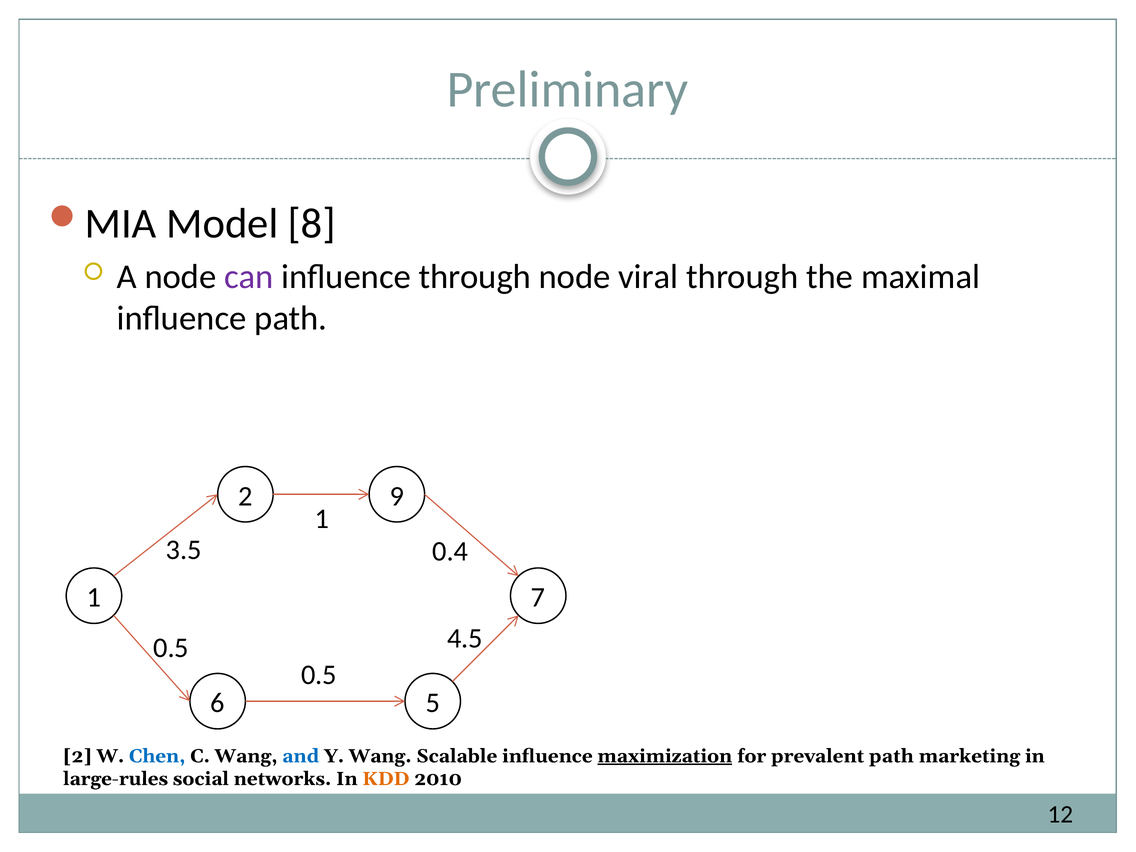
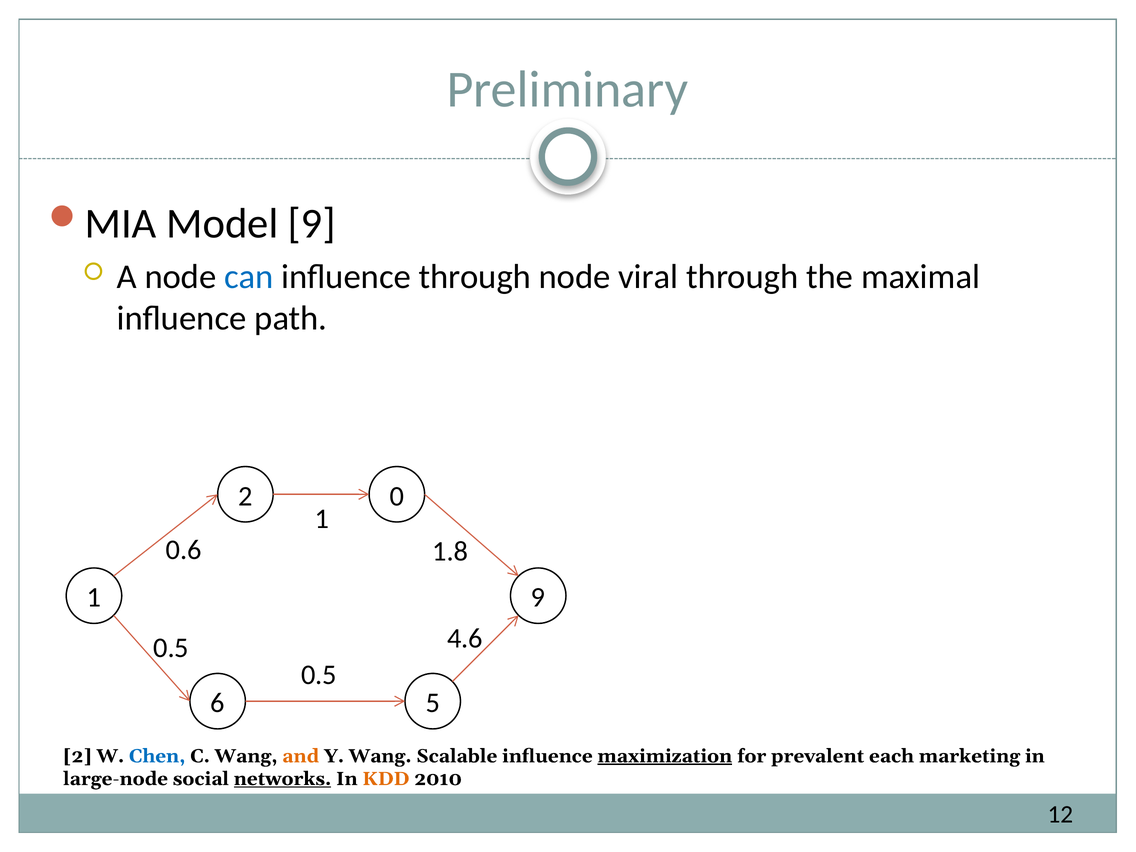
Model 8: 8 -> 9
can colour: purple -> blue
9: 9 -> 0
3.5: 3.5 -> 0.6
0.4: 0.4 -> 1.8
1 7: 7 -> 9
4.5: 4.5 -> 4.6
and colour: blue -> orange
prevalent path: path -> each
large-rules: large-rules -> large-node
networks underline: none -> present
